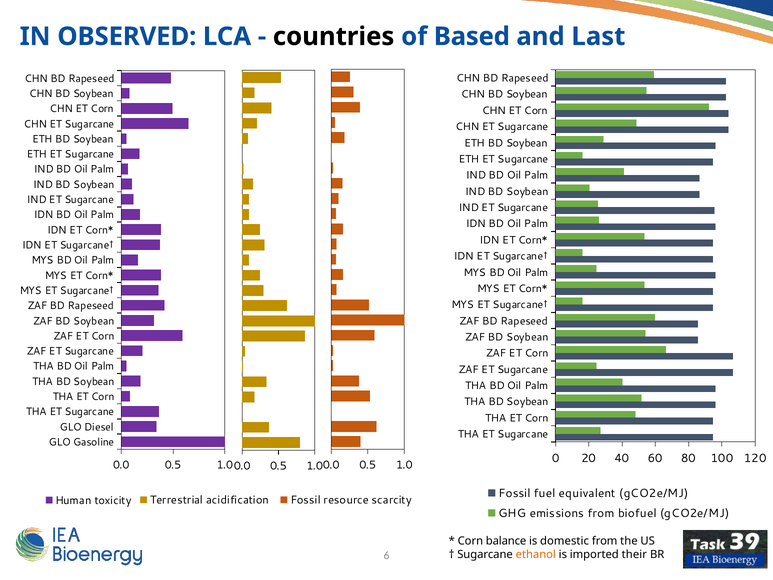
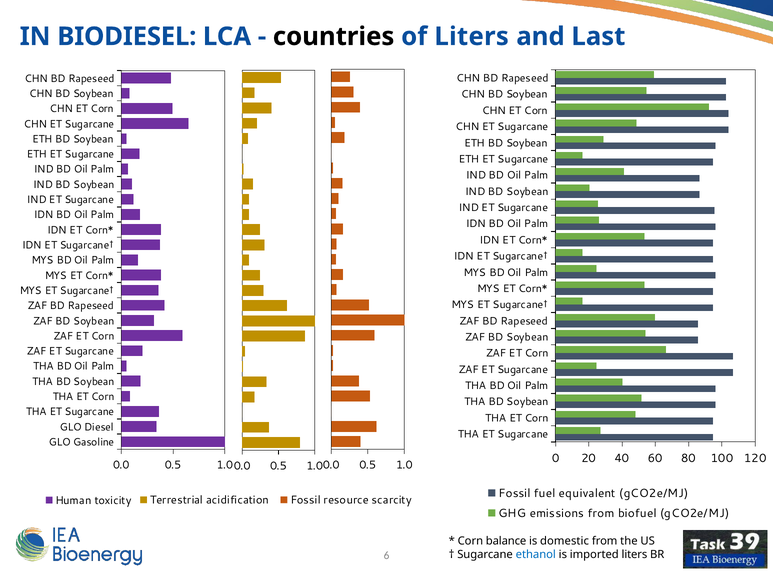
OBSERVED: OBSERVED -> BIODIESEL
of Based: Based -> Liters
ethanol colour: orange -> blue
imported their: their -> liters
